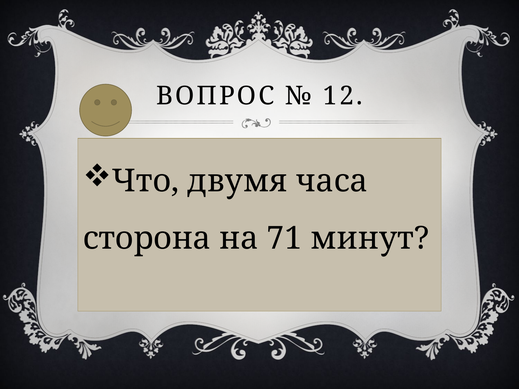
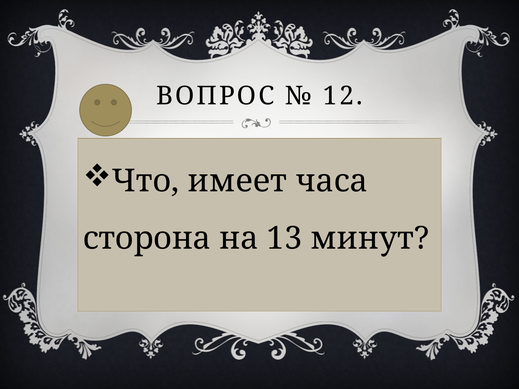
двумя: двумя -> имеет
71: 71 -> 13
